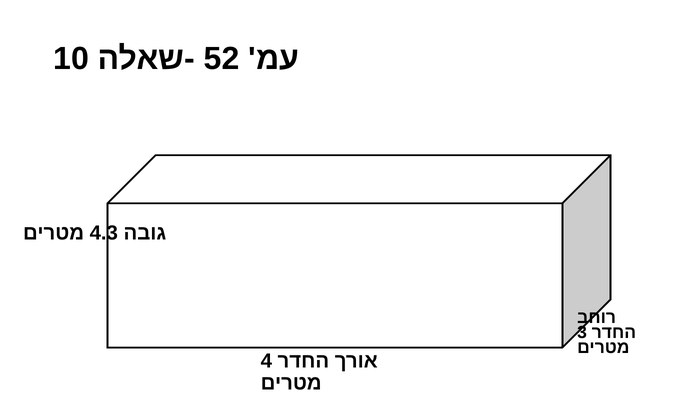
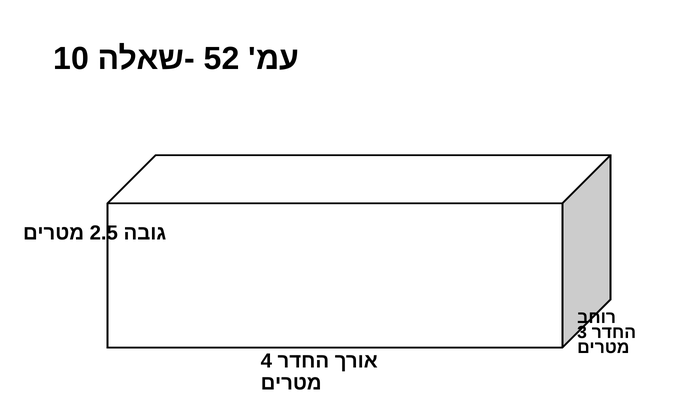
4.3: 4.3 -> 2.5
